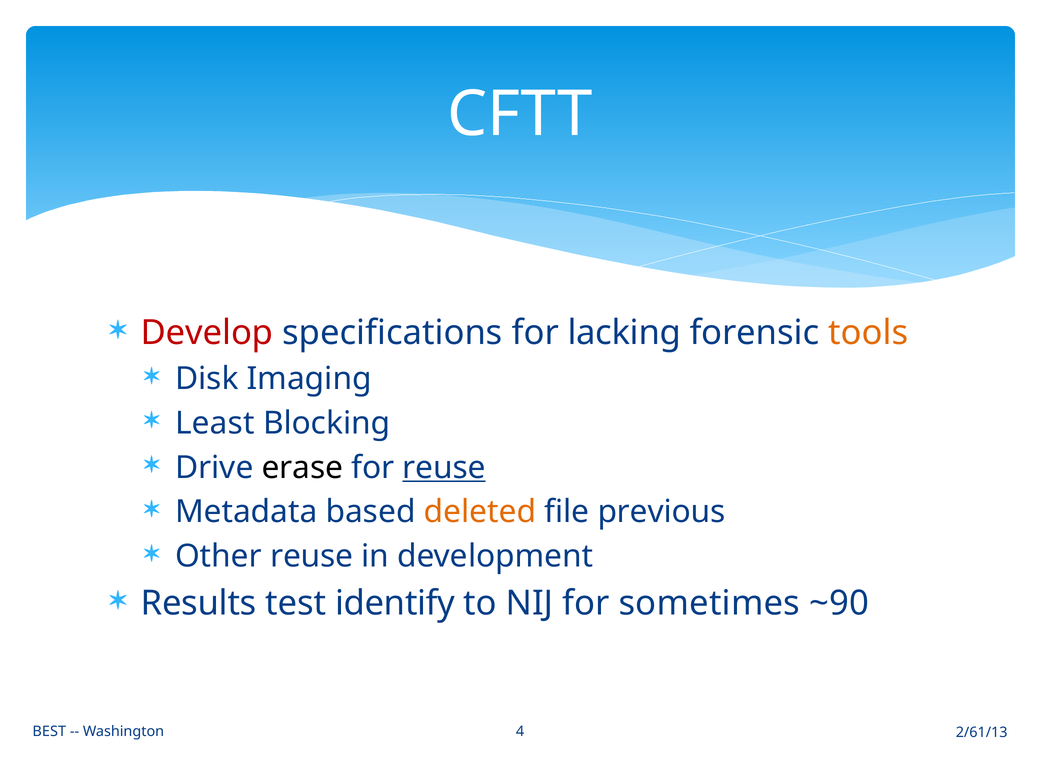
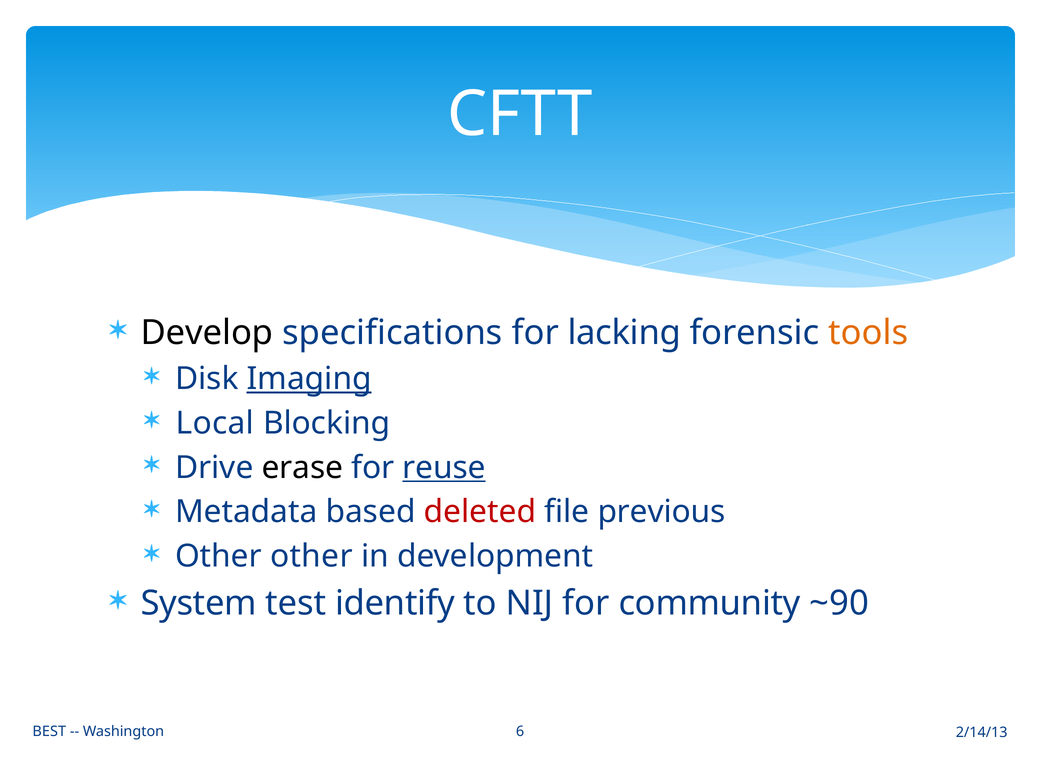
Develop colour: red -> black
Imaging underline: none -> present
Least: Least -> Local
deleted colour: orange -> red
Other reuse: reuse -> other
Results: Results -> System
sometimes: sometimes -> community
4: 4 -> 6
2/61/13: 2/61/13 -> 2/14/13
